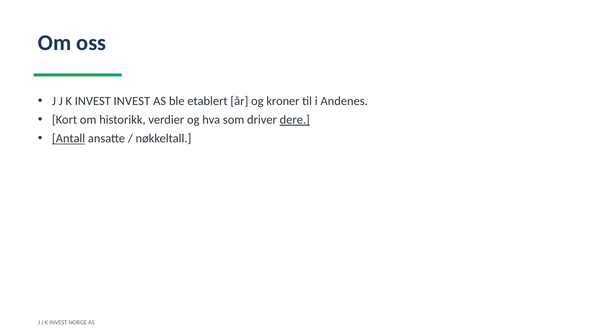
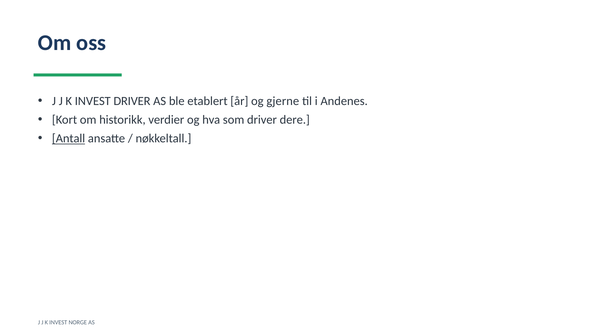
INVEST INVEST: INVEST -> DRIVER
kroner: kroner -> gjerne
dere underline: present -> none
